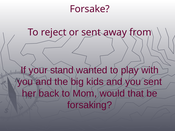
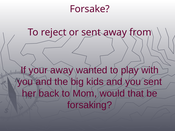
your stand: stand -> away
